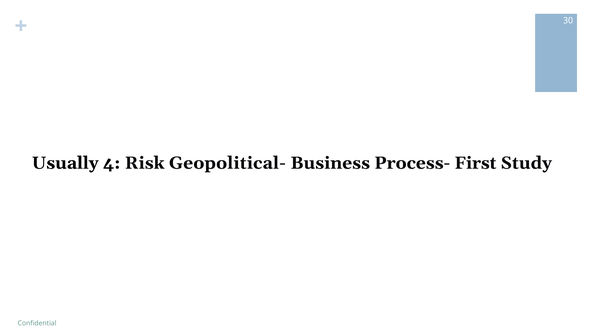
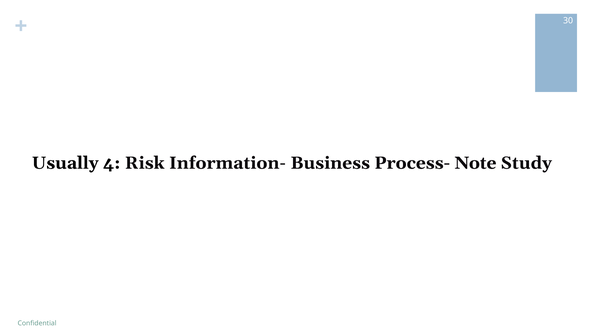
Geopolitical-: Geopolitical- -> Information-
First: First -> Note
